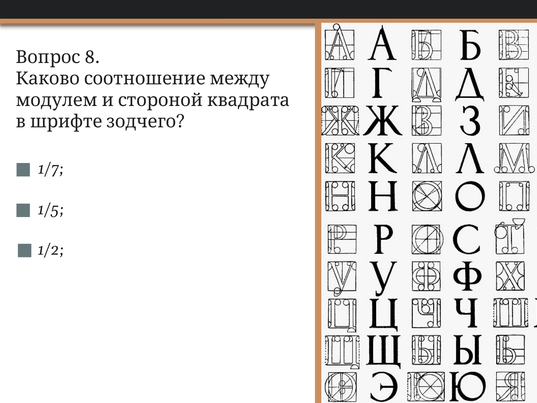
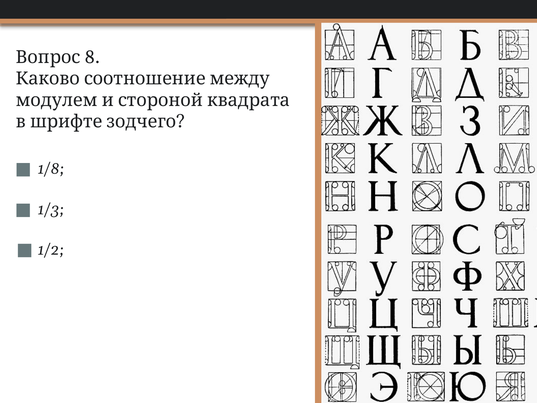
1/7: 1/7 -> 1/8
1/5: 1/5 -> 1/3
